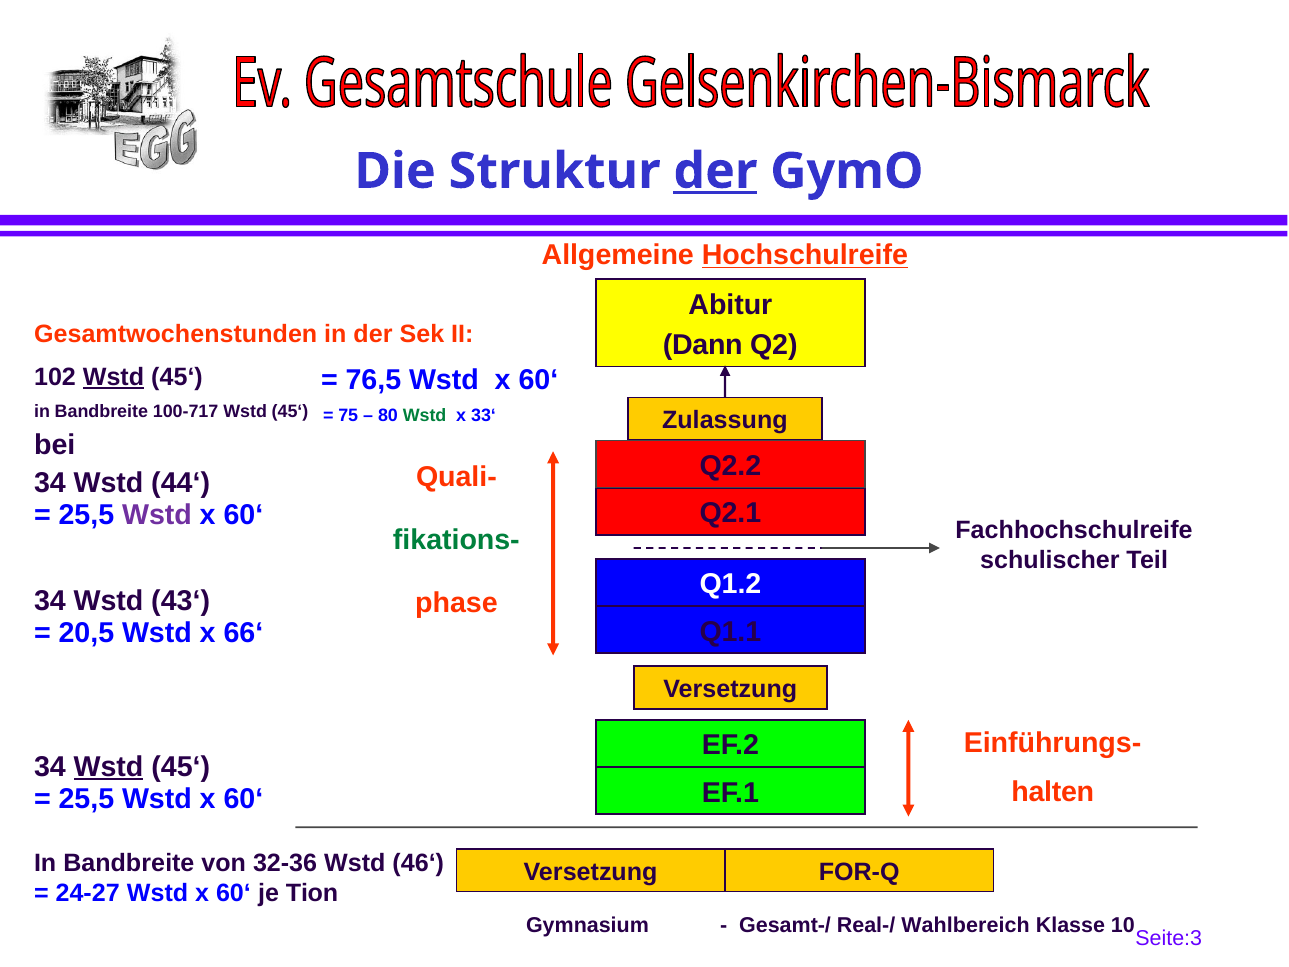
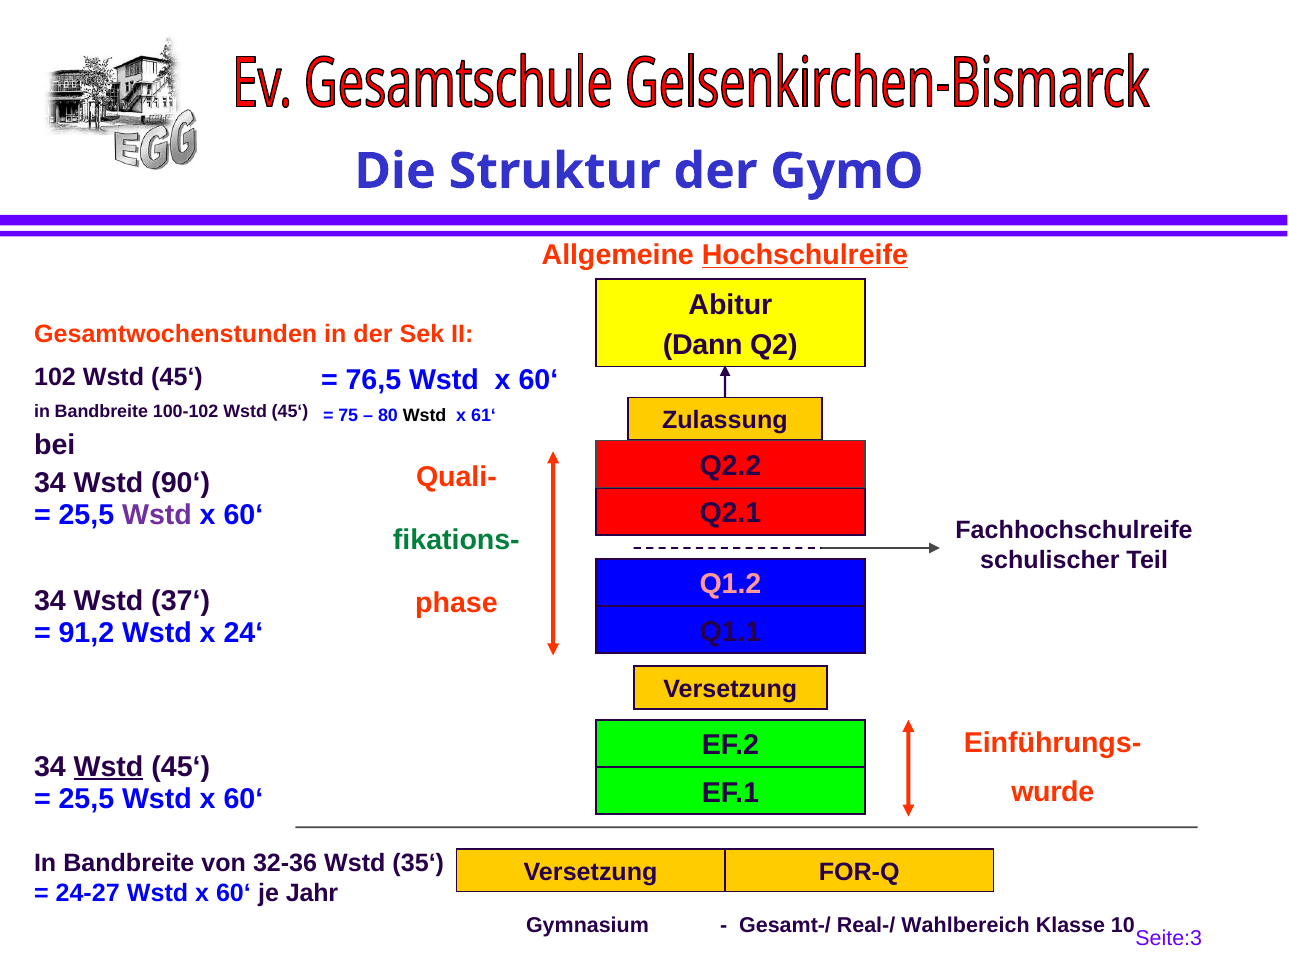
der at (715, 171) underline: present -> none
Wstd at (113, 377) underline: present -> none
100-717: 100-717 -> 100-102
Wstd at (425, 416) colour: green -> black
33‘: 33‘ -> 61‘
44‘: 44‘ -> 90‘
Q1.2 colour: white -> pink
43‘: 43‘ -> 37‘
20,5: 20,5 -> 91,2
66‘: 66‘ -> 24‘
halten: halten -> wurde
46‘: 46‘ -> 35‘
Tion: Tion -> Jahr
